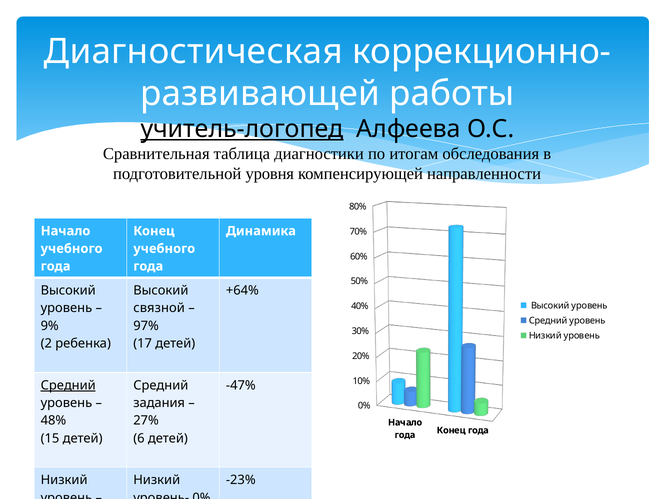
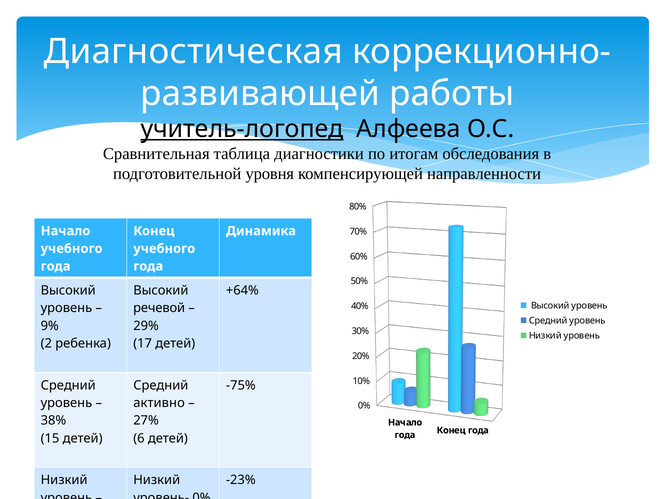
связной: связной -> речевой
97%: 97% -> 29%
Средний at (68, 385) underline: present -> none
-47%: -47% -> -75%
задания: задания -> активно
48%: 48% -> 38%
